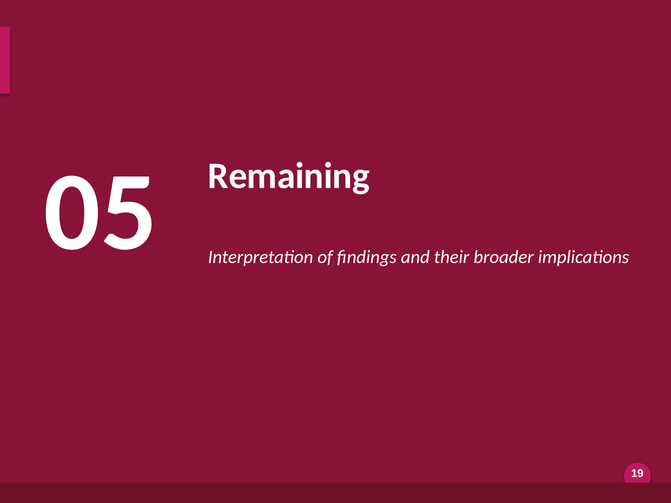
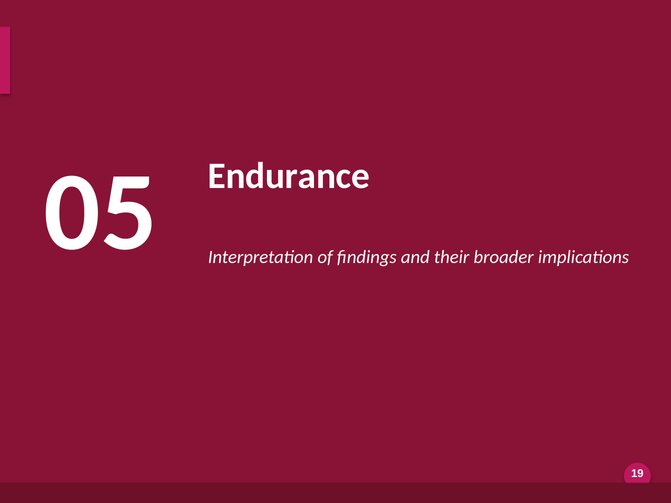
Remaining: Remaining -> Endurance
